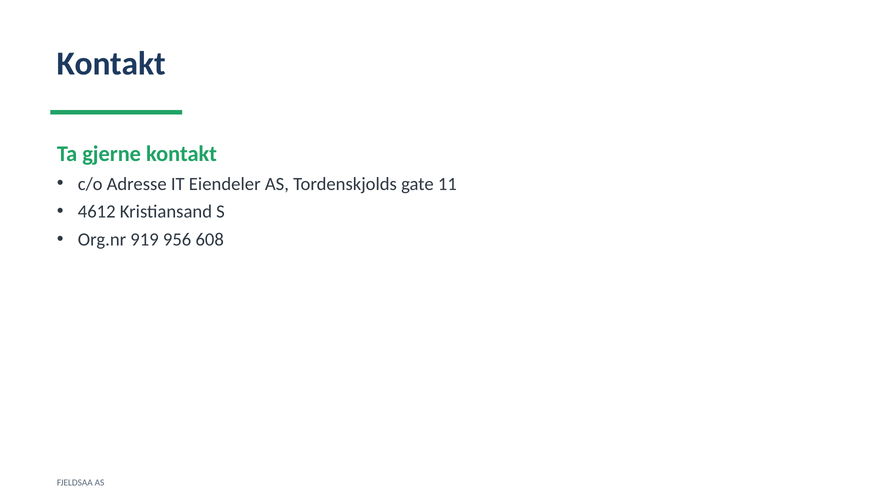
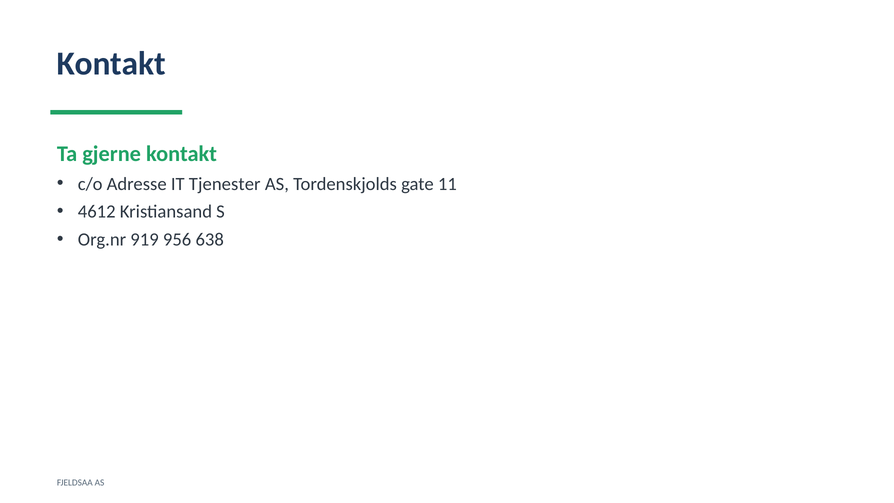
Eiendeler: Eiendeler -> Tjenester
608: 608 -> 638
